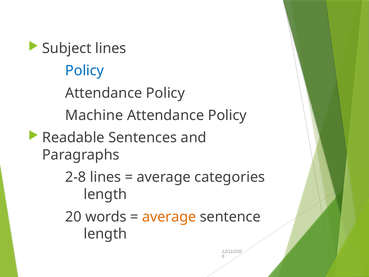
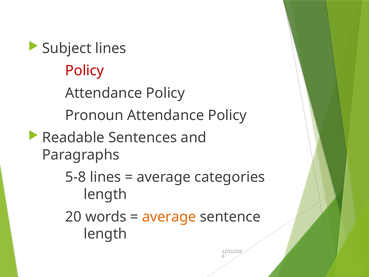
Policy at (85, 71) colour: blue -> red
Machine: Machine -> Pronoun
2-8: 2-8 -> 5-8
